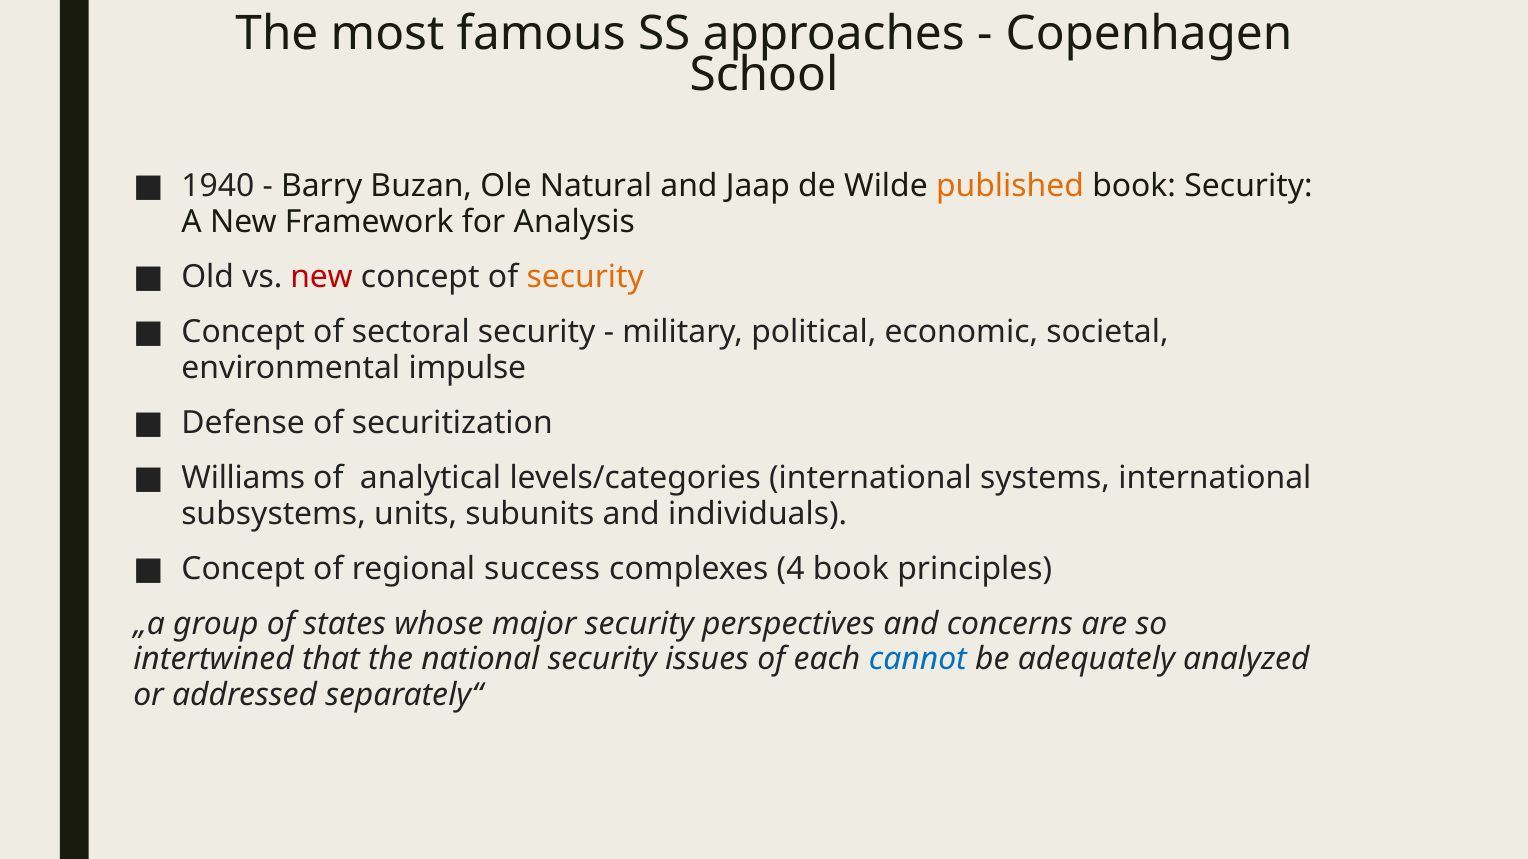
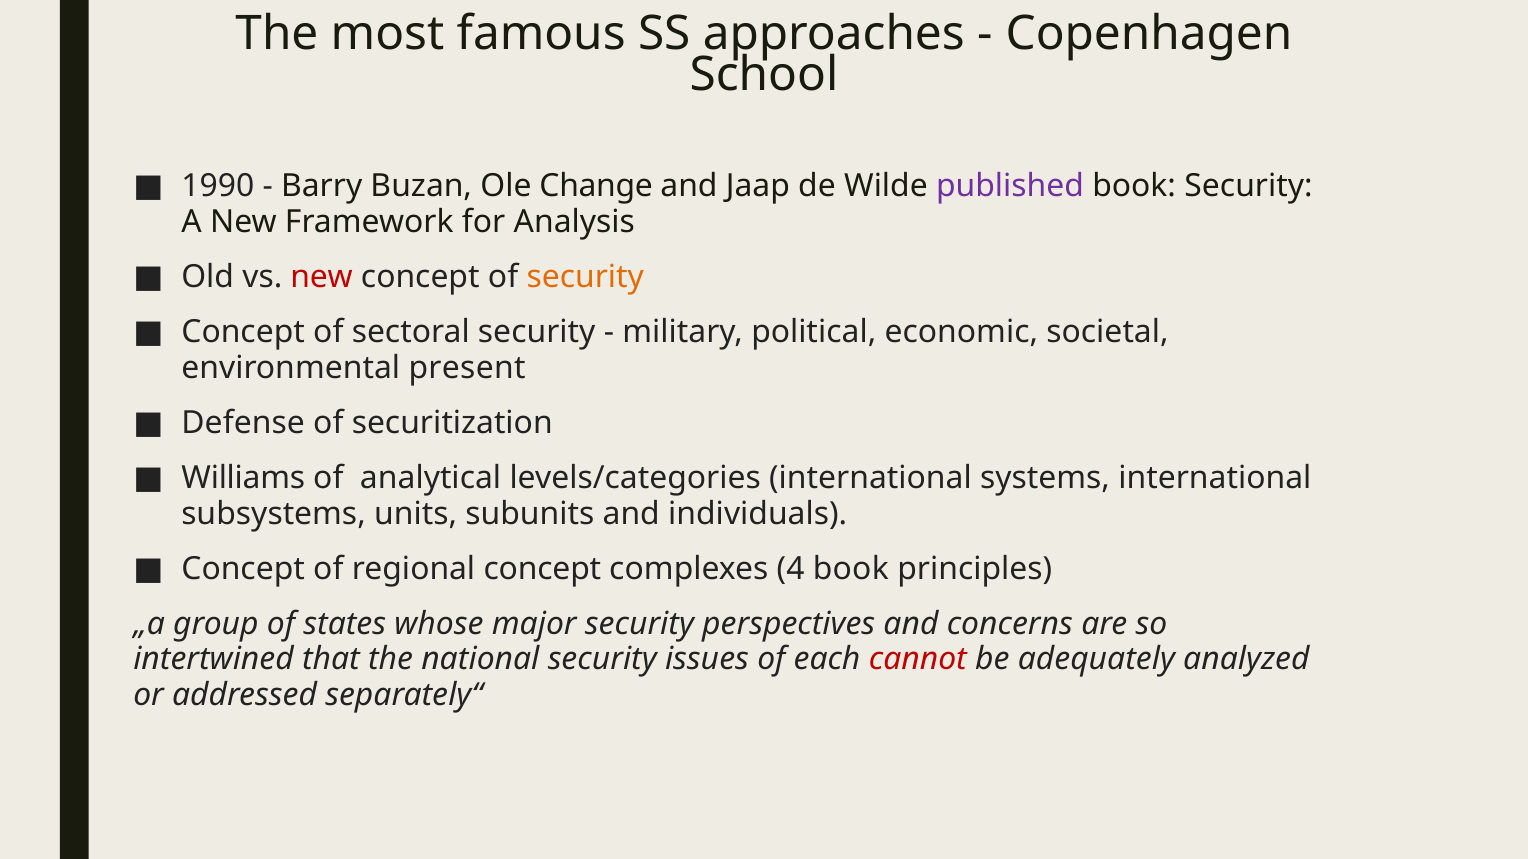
1940: 1940 -> 1990
Natural: Natural -> Change
published colour: orange -> purple
impulse: impulse -> present
regional success: success -> concept
cannot colour: blue -> red
